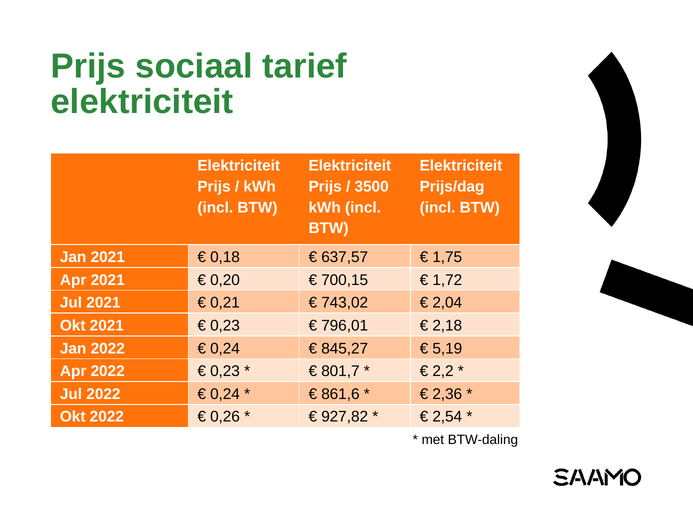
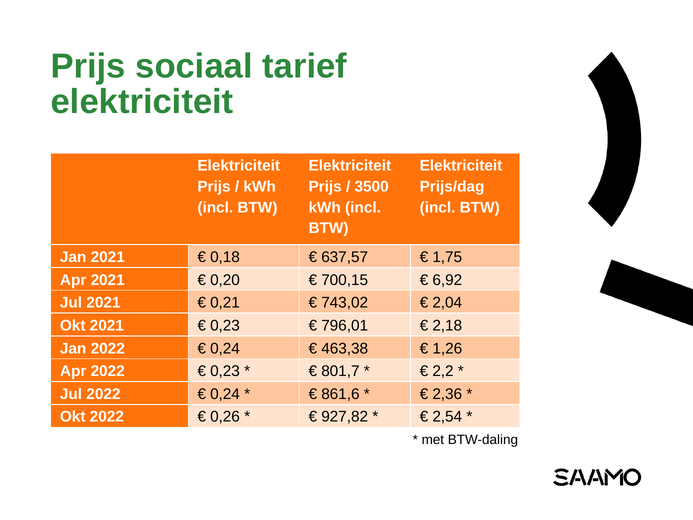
1,72: 1,72 -> 6,92
845,27: 845,27 -> 463,38
5,19: 5,19 -> 1,26
